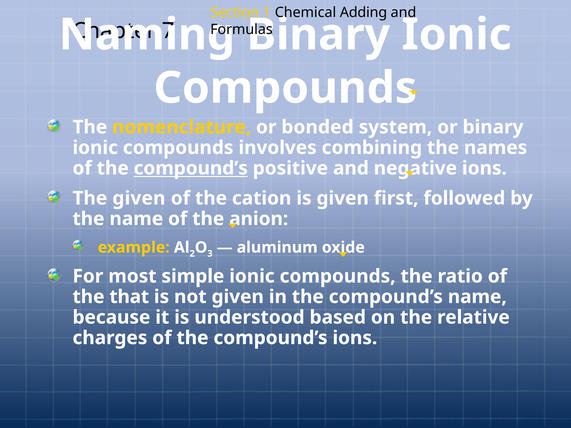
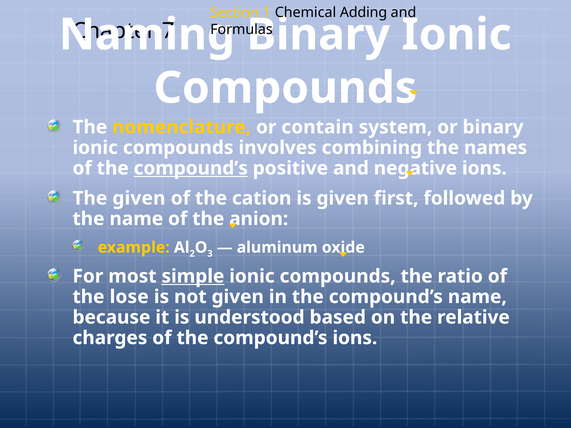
bonded: bonded -> contain
simple underline: none -> present
that: that -> lose
